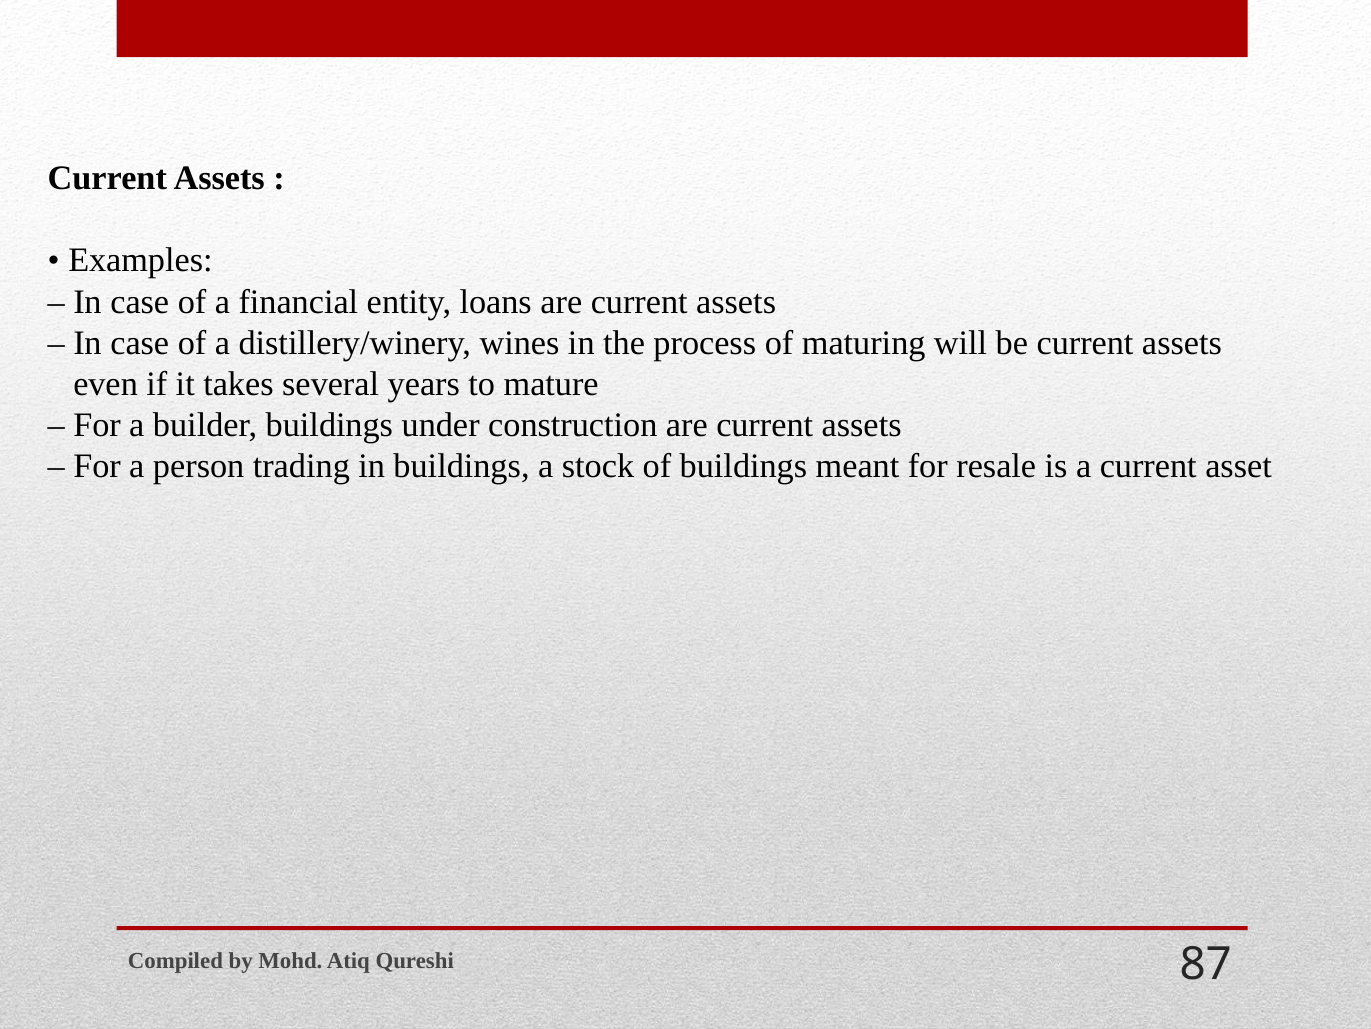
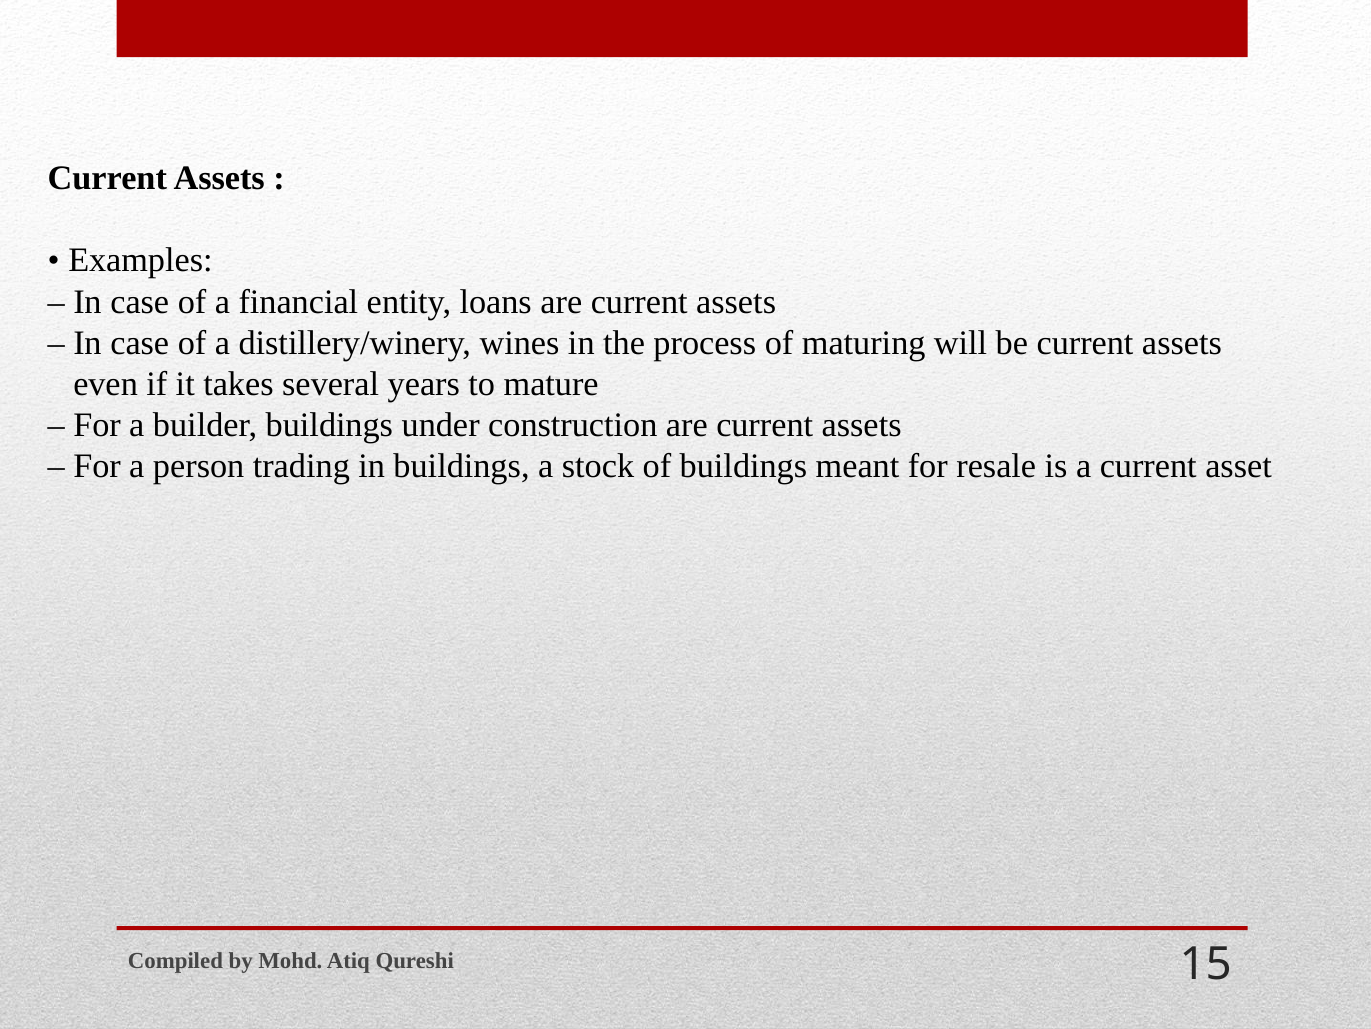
87: 87 -> 15
